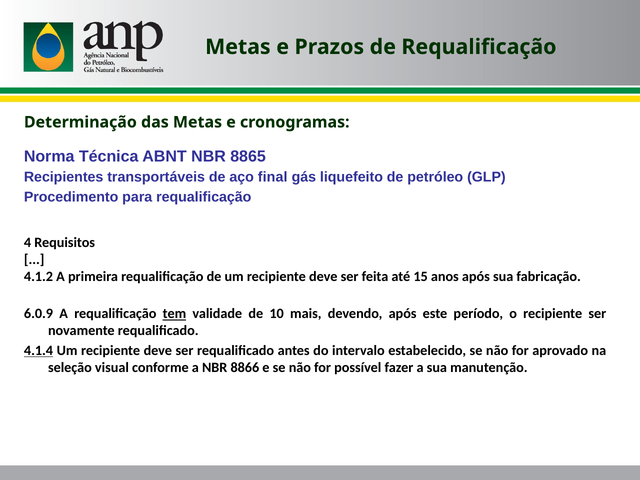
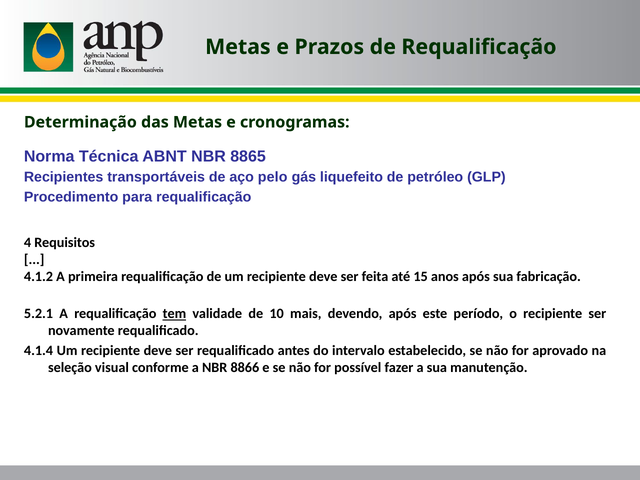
final: final -> pelo
6.0.9: 6.0.9 -> 5.2.1
4.1.4 underline: present -> none
